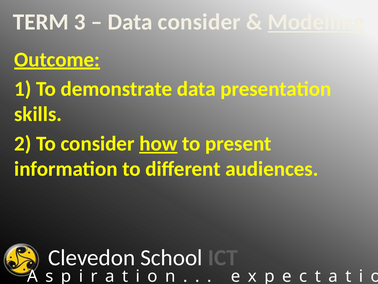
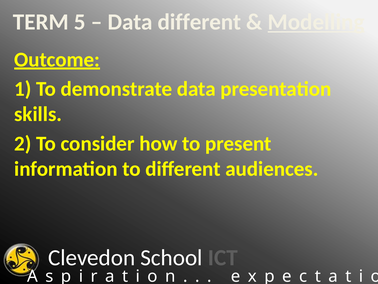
3: 3 -> 5
Data consider: consider -> different
how underline: present -> none
